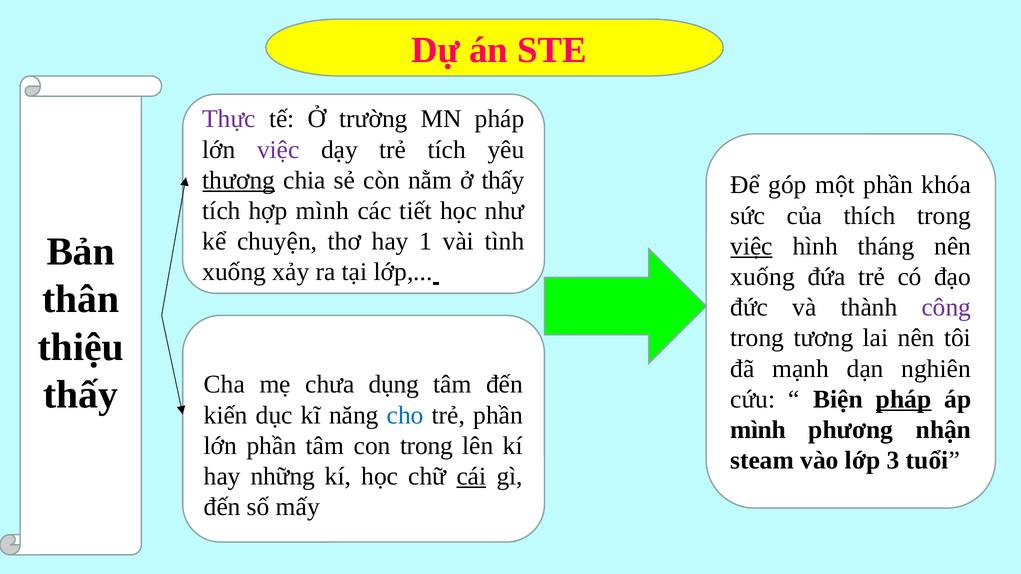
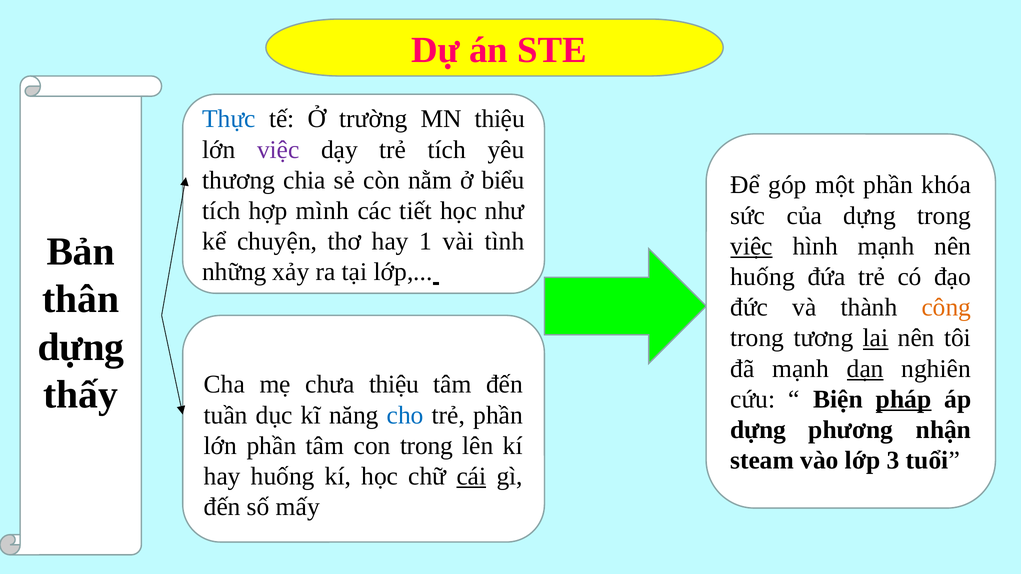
Thực colour: purple -> blue
MN pháp: pháp -> thiệu
thương underline: present -> none
ở thấy: thấy -> biểu
của thích: thích -> dựng
hình tháng: tháng -> mạnh
xuống at (234, 272): xuống -> những
xuống at (763, 277): xuống -> huống
công colour: purple -> orange
lai underline: none -> present
thiệu at (81, 347): thiệu -> dựng
dạn underline: none -> present
chưa dụng: dụng -> thiệu
kiến: kiến -> tuần
mình at (758, 430): mình -> dựng
hay những: những -> huống
